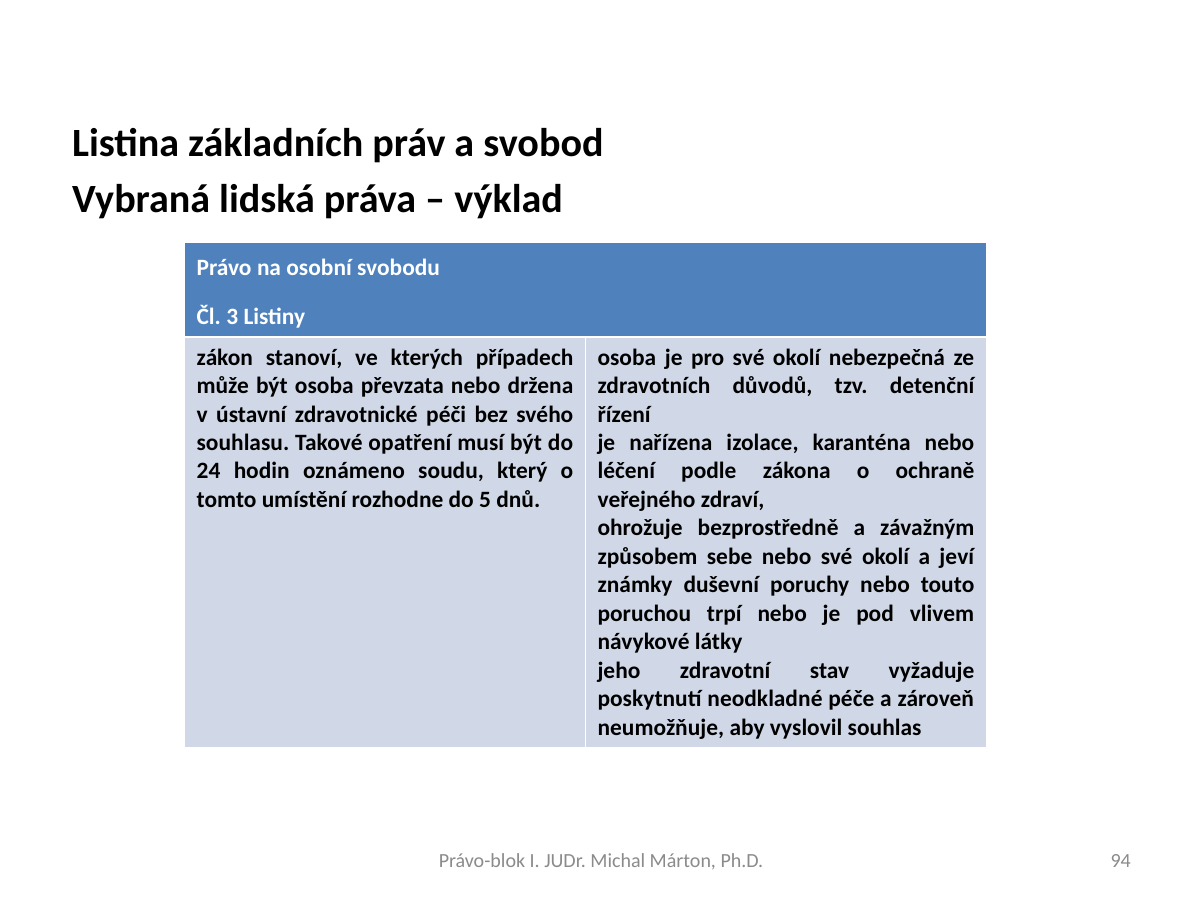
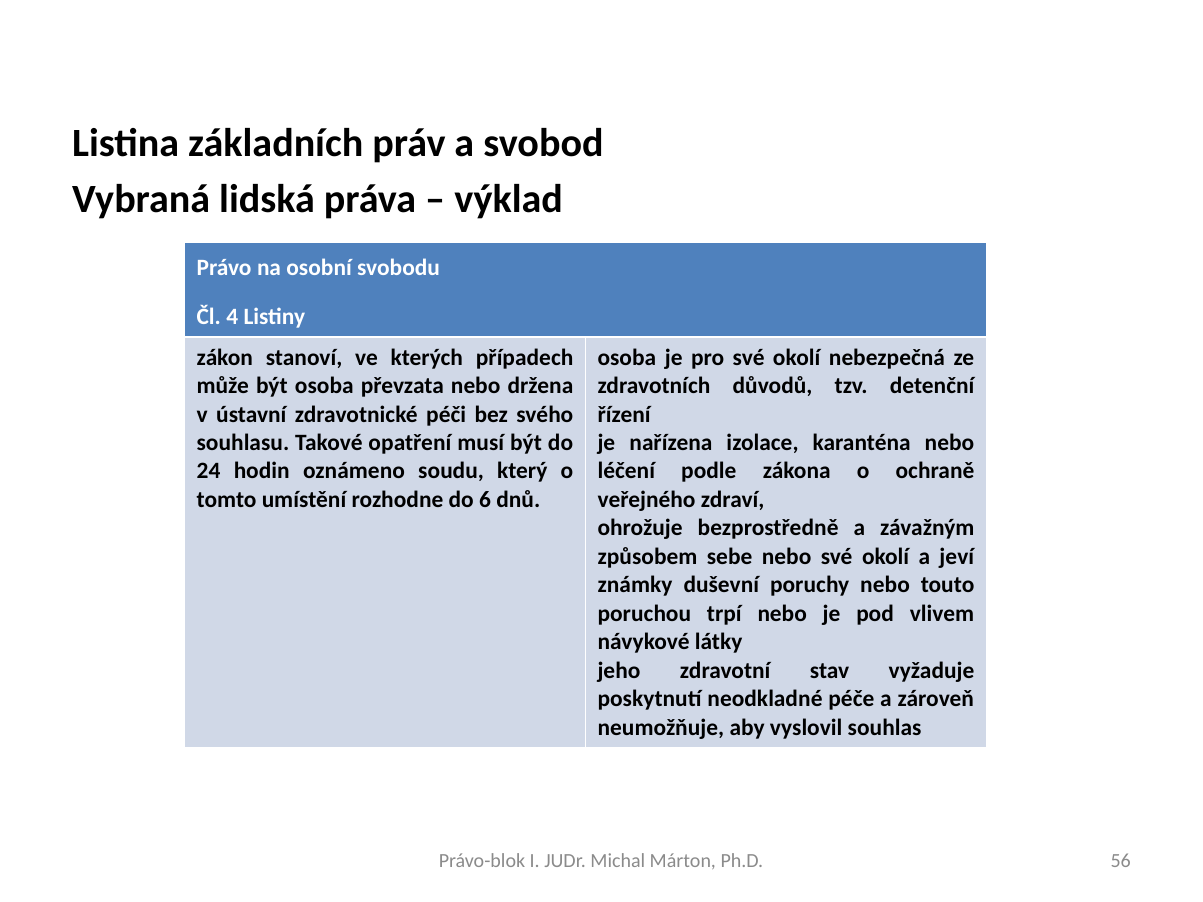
3: 3 -> 4
5: 5 -> 6
94: 94 -> 56
